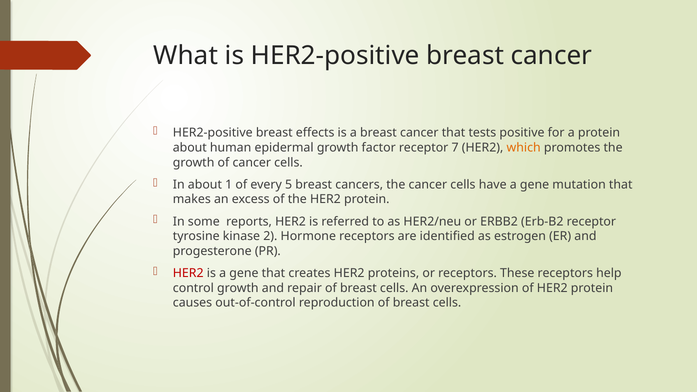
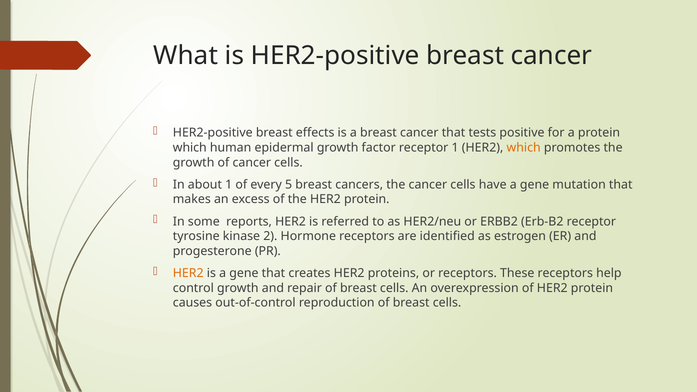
about at (190, 148): about -> which
receptor 7: 7 -> 1
HER2 at (188, 273) colour: red -> orange
